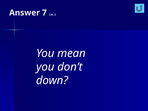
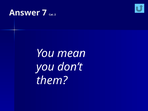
down: down -> them
